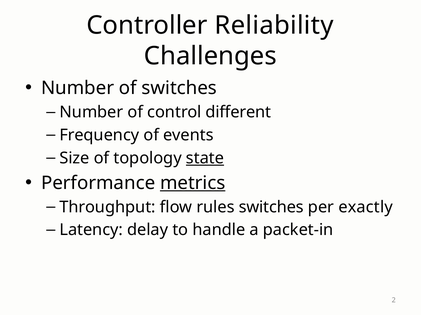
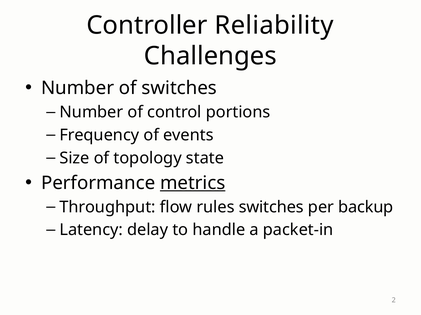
different: different -> portions
state underline: present -> none
exactly: exactly -> backup
